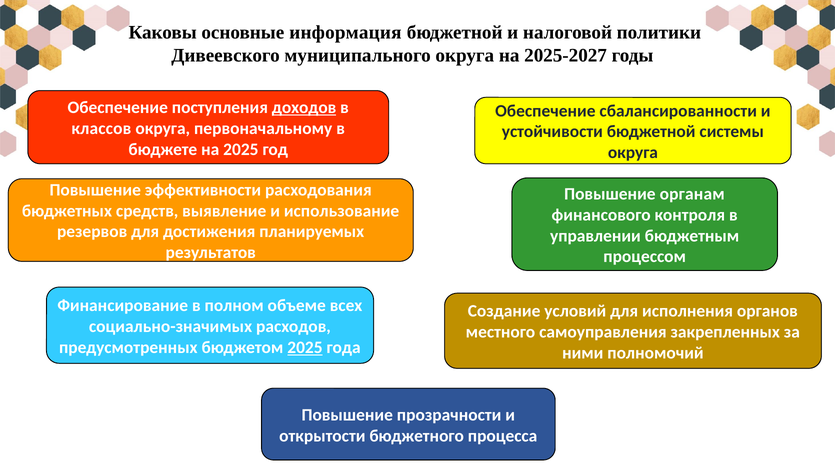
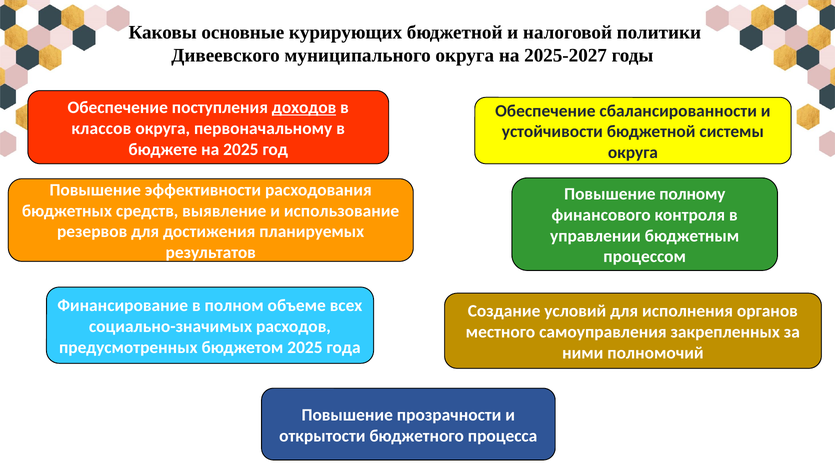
информация: информация -> курирующих
органам: органам -> полному
2025 at (305, 347) underline: present -> none
